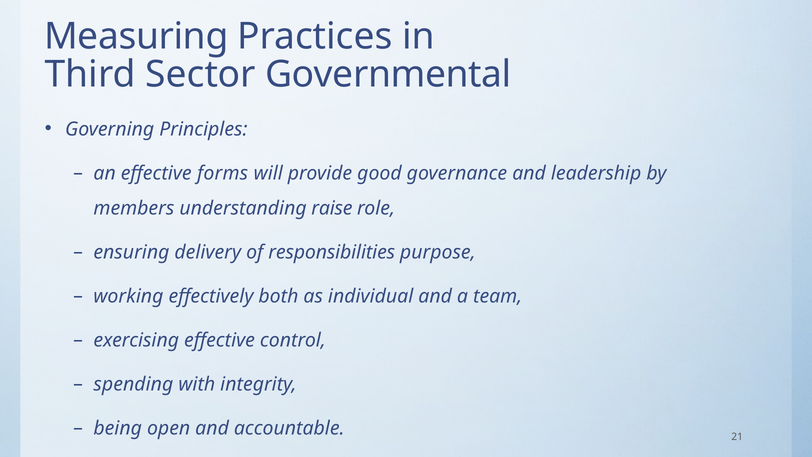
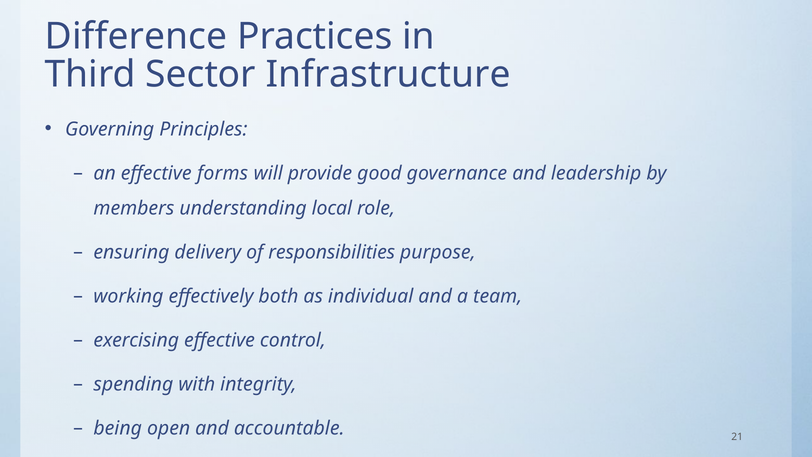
Measuring: Measuring -> Difference
Governmental: Governmental -> Infrastructure
raise: raise -> local
